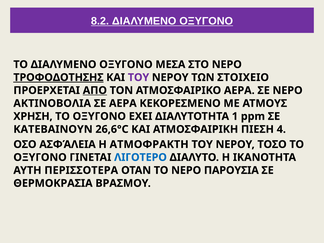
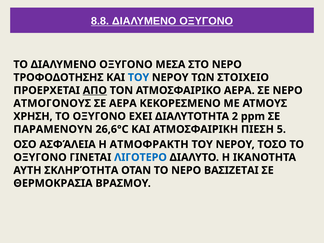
8.2: 8.2 -> 8.8
ΤΡΟΦΟΔΟΤΗΣΗΣ underline: present -> none
ΤΟΥ at (139, 77) colour: purple -> blue
ΑΚΤΙΝΟΒΟΛΙΑ: ΑΚΤΙΝΟΒΟΛΙΑ -> ΑΤΜΟΓΟΝΟΥΣ
1: 1 -> 2
ΚΑΤΕΒΑΙΝΟΥΝ: ΚΑΤΕΒΑΙΝΟΥΝ -> ΠΑΡΑΜΕΝΟΥΝ
4: 4 -> 5
ΠΕΡΙΣΣΟΤΕΡΑ: ΠΕΡΙΣΣΟΤΕΡΑ -> ΣΚΛΗΡΌΤΗΤΑ
ΠΑΡΟΥΣΙΑ: ΠΑΡΟΥΣΙΑ -> ΒΑΣΙΖΕΤΑΙ
